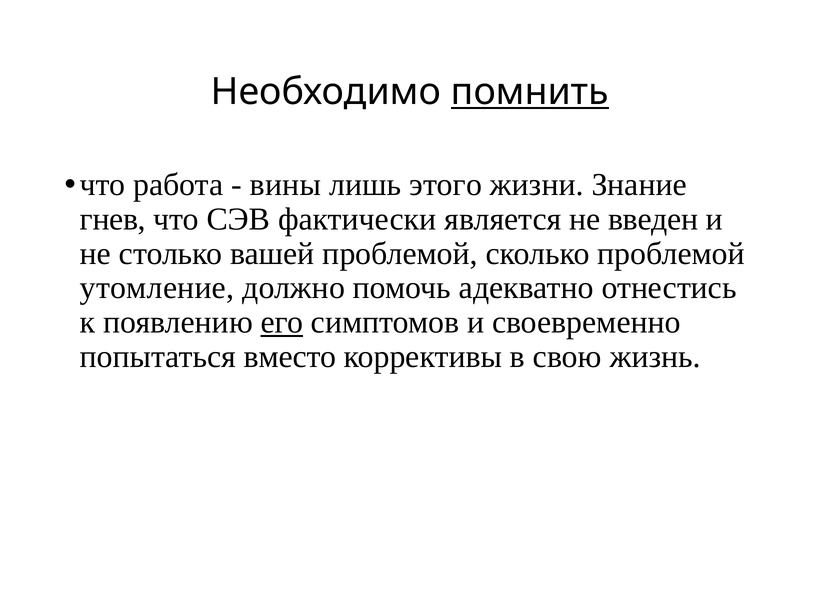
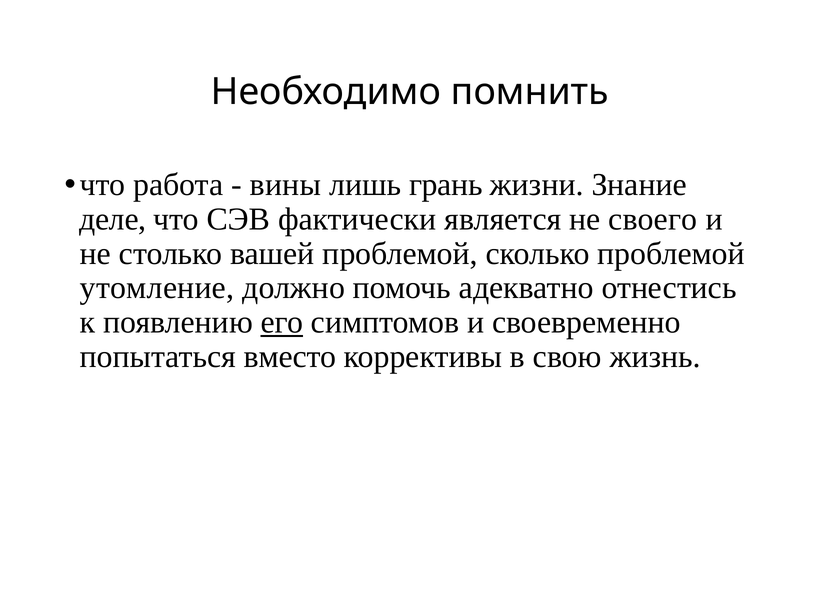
помнить underline: present -> none
этого: этого -> грань
гнев: гнев -> деле
введен: введен -> своего
